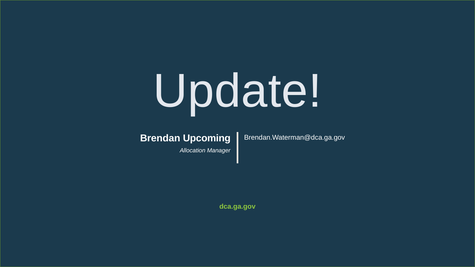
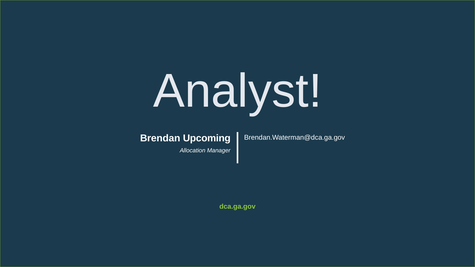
Update: Update -> Analyst
